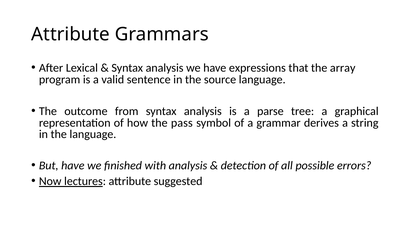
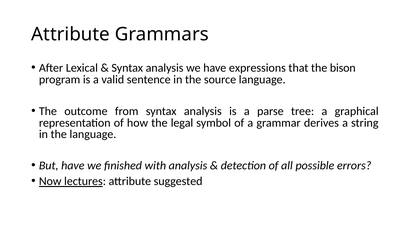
array: array -> bison
pass: pass -> legal
